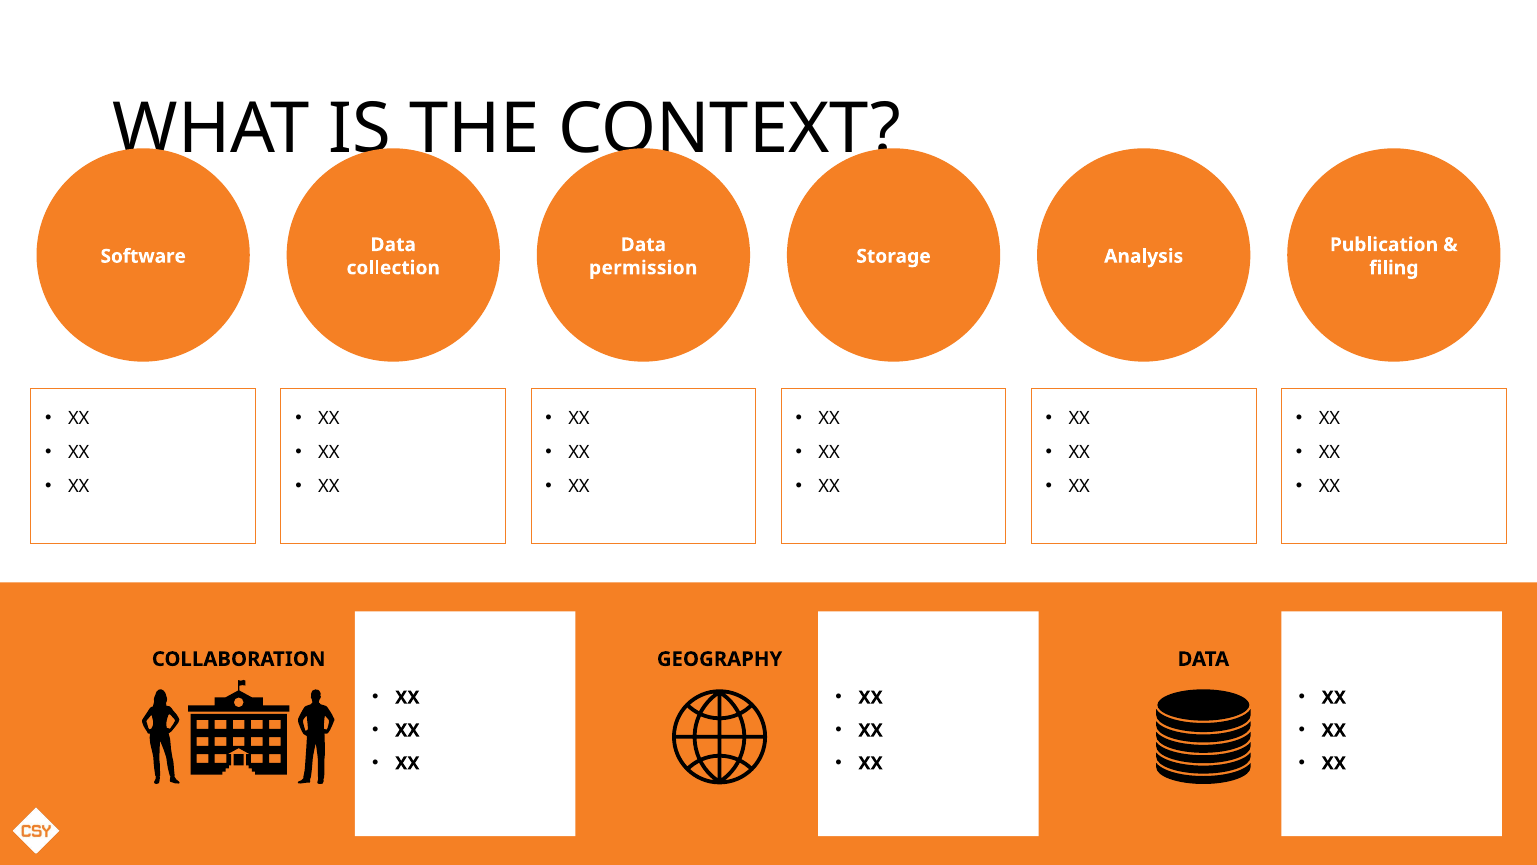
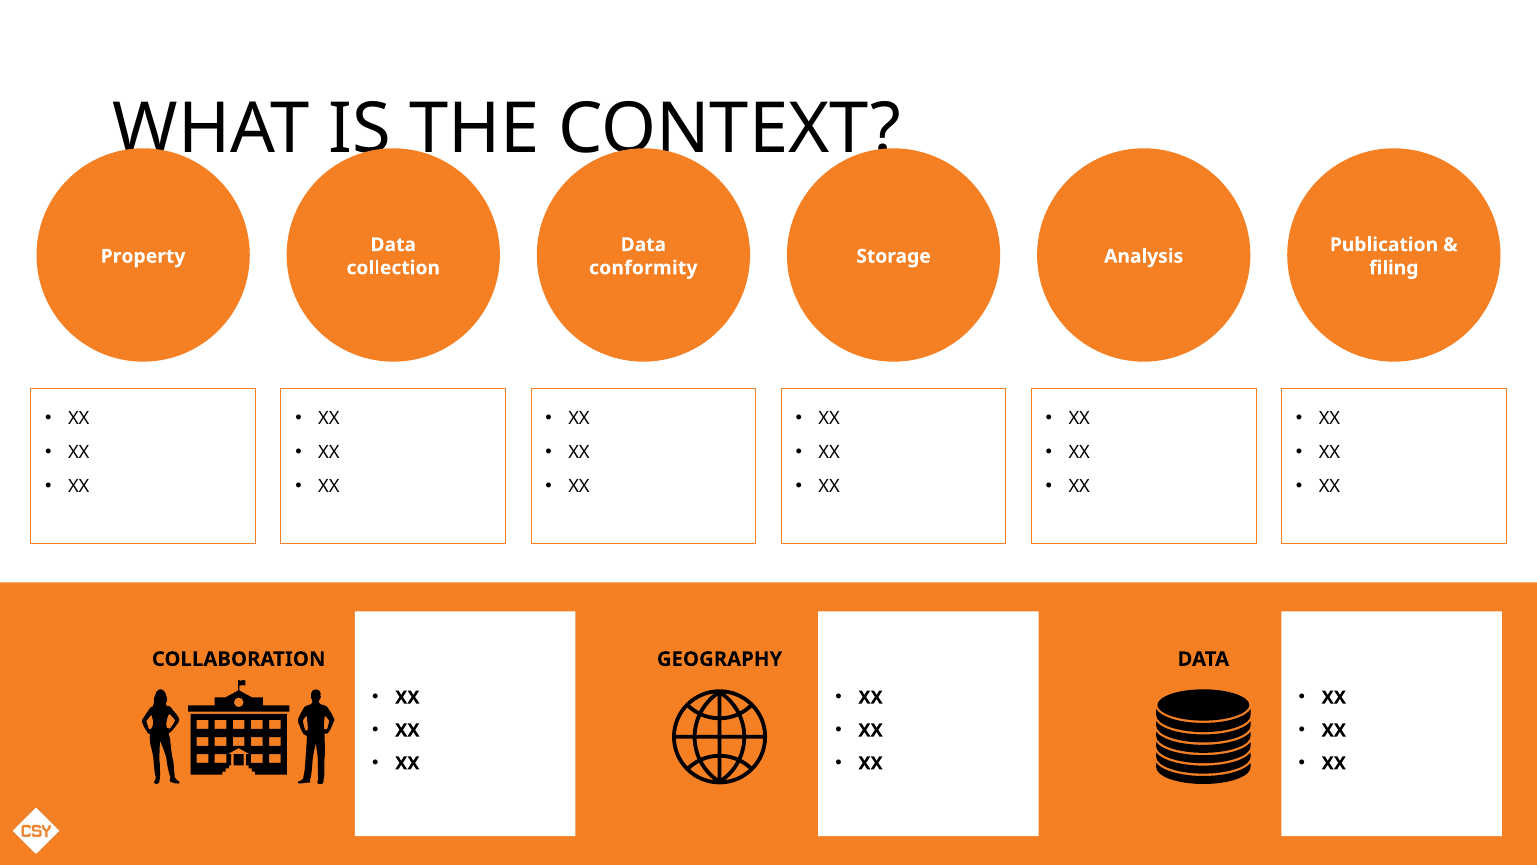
Software: Software -> Property
permission: permission -> conformity
